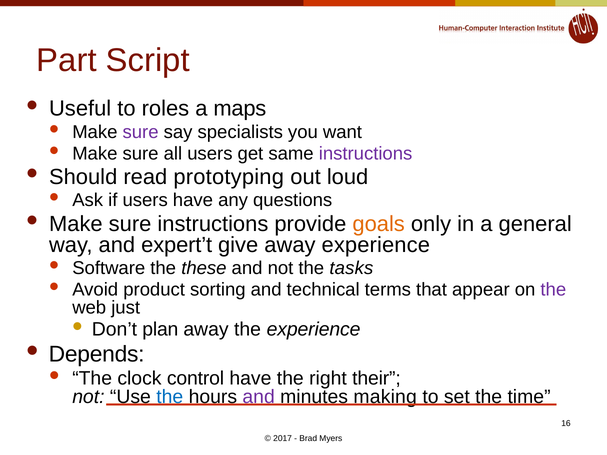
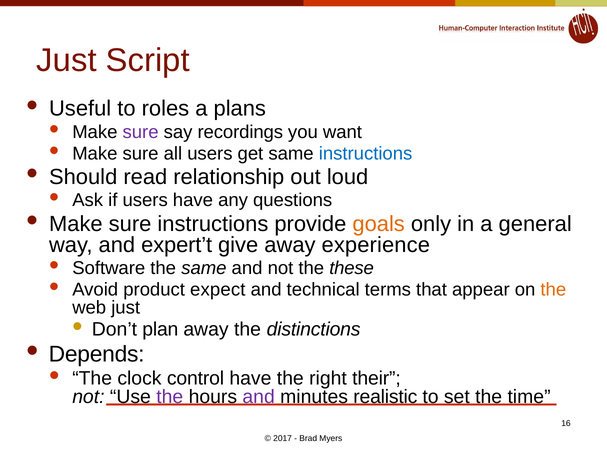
Part at (67, 60): Part -> Just
maps: maps -> plans
specialists: specialists -> recordings
instructions at (366, 154) colour: purple -> blue
prototyping: prototyping -> relationship
the these: these -> same
tasks: tasks -> these
sorting: sorting -> expect
the at (553, 290) colour: purple -> orange
the experience: experience -> distinctions
the at (170, 397) colour: blue -> purple
making: making -> realistic
